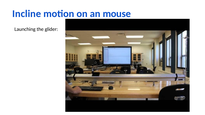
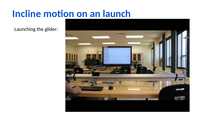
mouse: mouse -> launch
